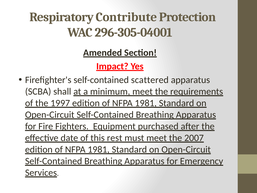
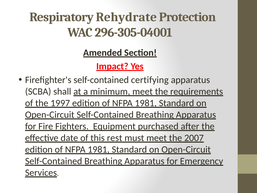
Contribute: Contribute -> Rehydrate
scattered: scattered -> certifying
